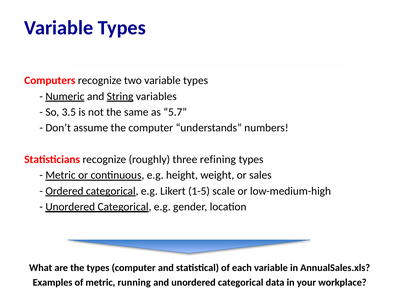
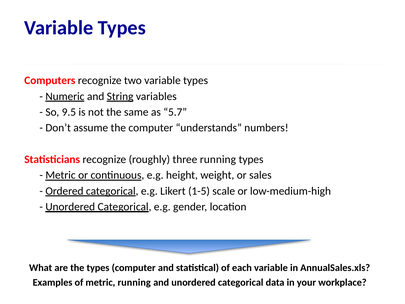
3.5: 3.5 -> 9.5
three refining: refining -> running
